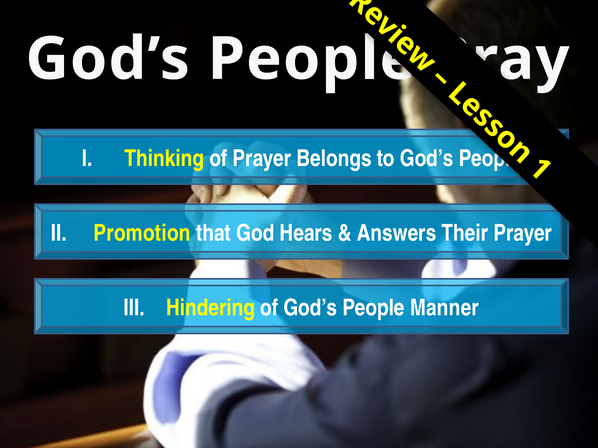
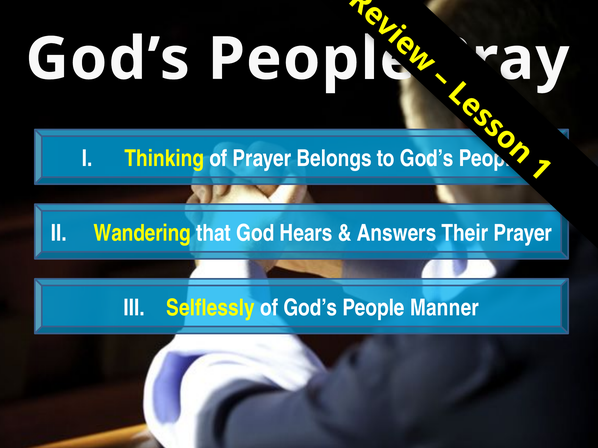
Promotion: Promotion -> Wandering
Hindering: Hindering -> Selflessly
